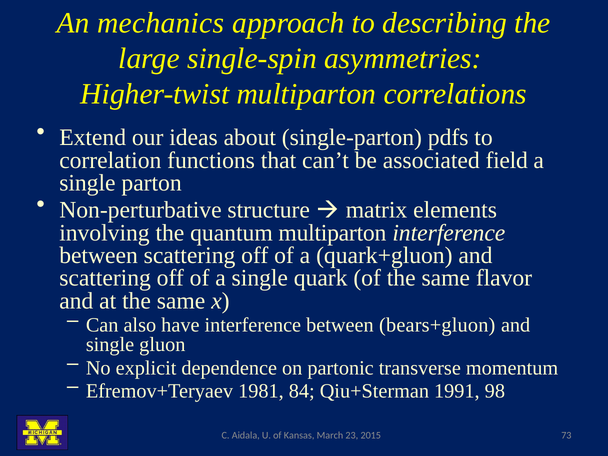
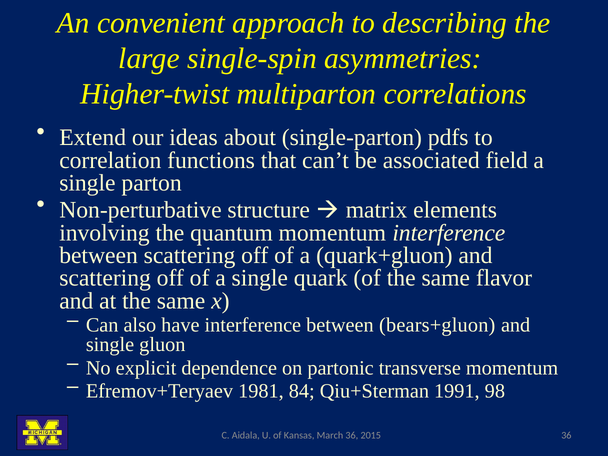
mechanics: mechanics -> convenient
quantum multiparton: multiparton -> momentum
March 23: 23 -> 36
2015 73: 73 -> 36
